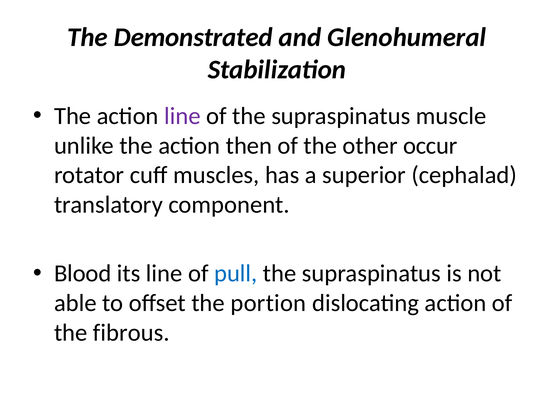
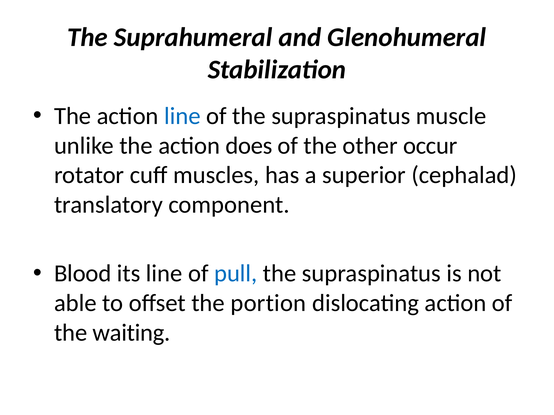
Demonstrated: Demonstrated -> Suprahumeral
line at (182, 116) colour: purple -> blue
then: then -> does
fibrous: fibrous -> waiting
